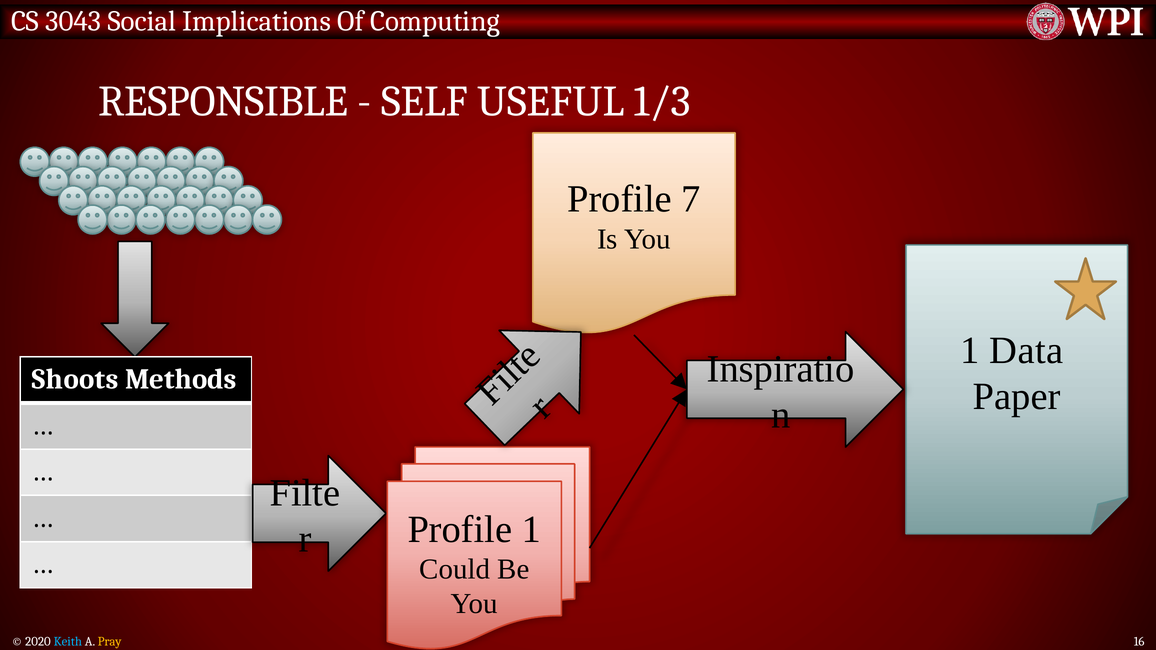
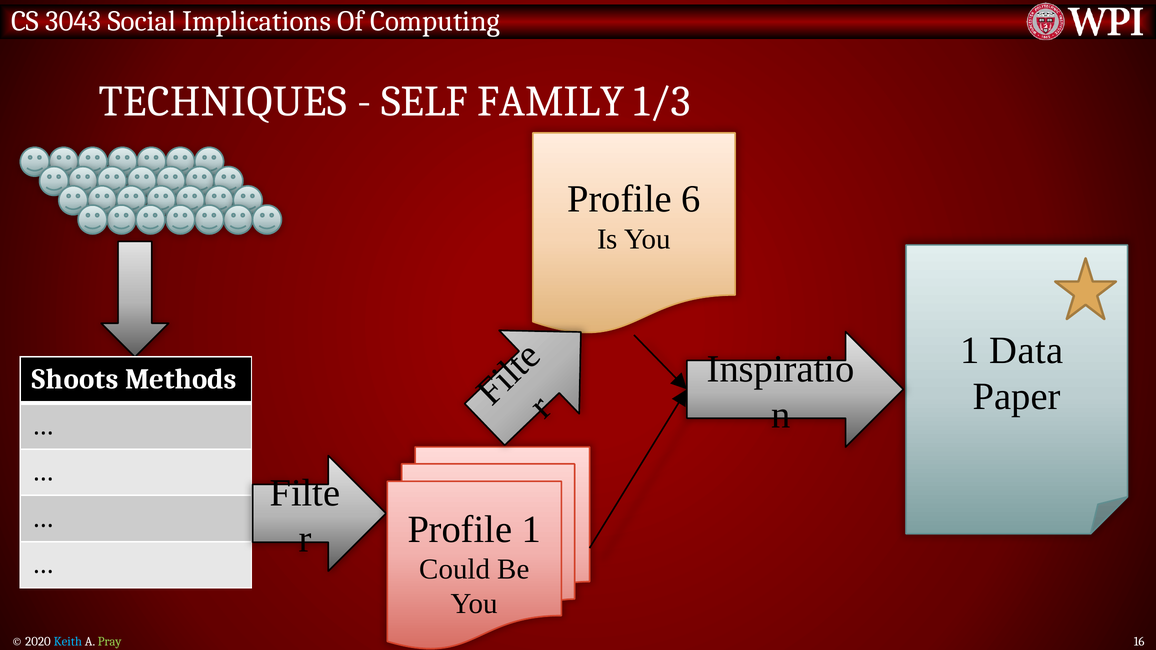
RESPONSIBLE: RESPONSIBLE -> TECHNIQUES
USEFUL: USEFUL -> FAMILY
7: 7 -> 6
Pray colour: yellow -> light green
